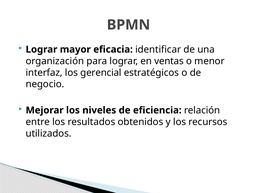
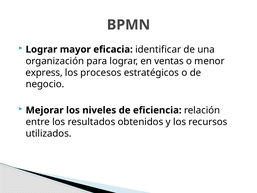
interfaz: interfaz -> express
gerencial: gerencial -> procesos
